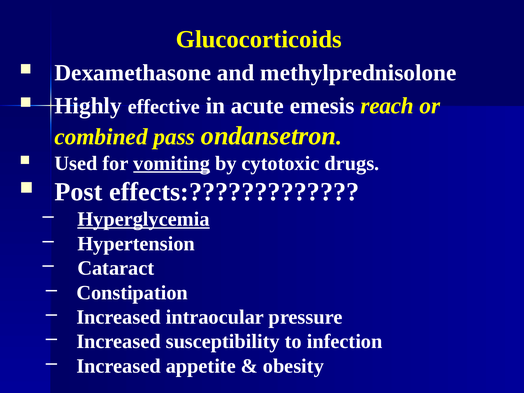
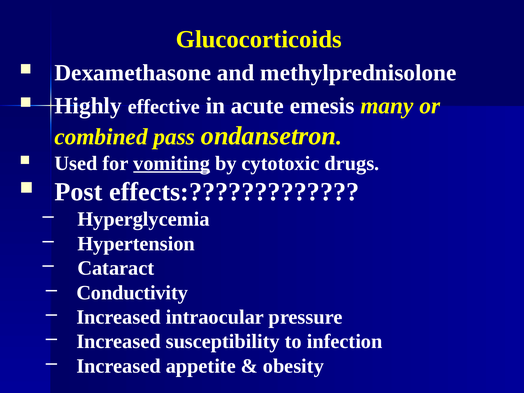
reach: reach -> many
Hyperglycemia underline: present -> none
Constipation: Constipation -> Conductivity
